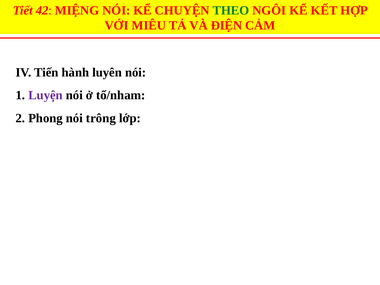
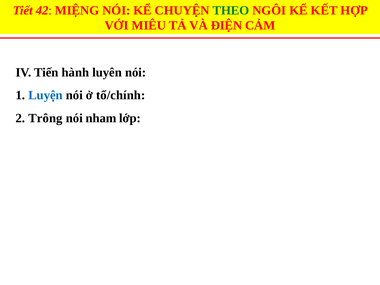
Luyện colour: purple -> blue
tổ/nham: tổ/nham -> tổ/chính
Phong: Phong -> Trông
trông: trông -> nham
